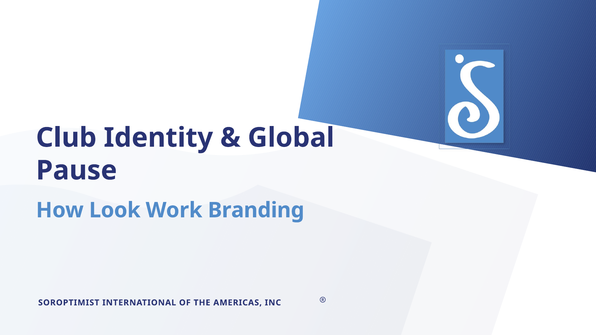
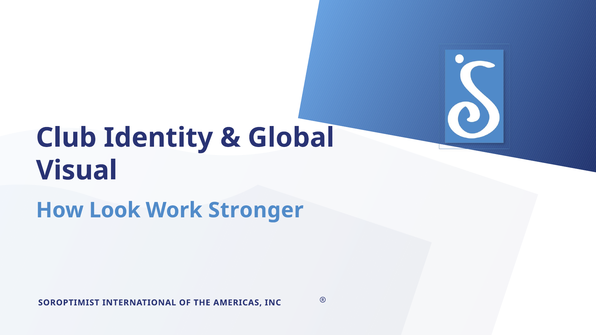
Pause: Pause -> Visual
Branding: Branding -> Stronger
